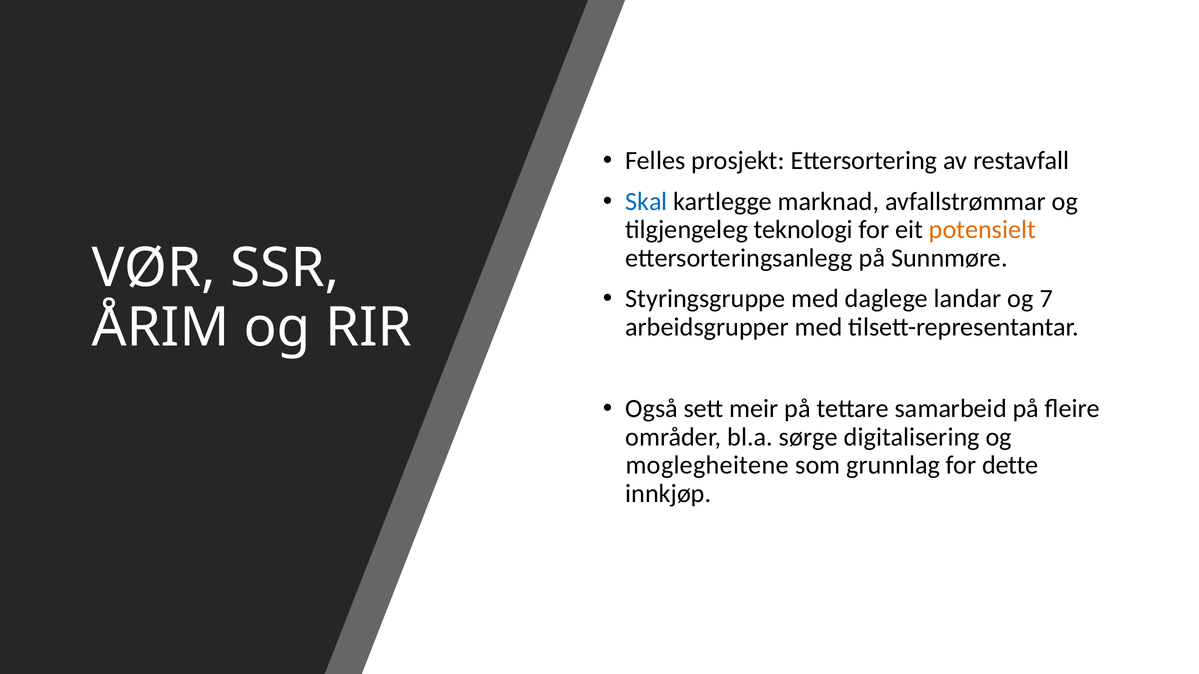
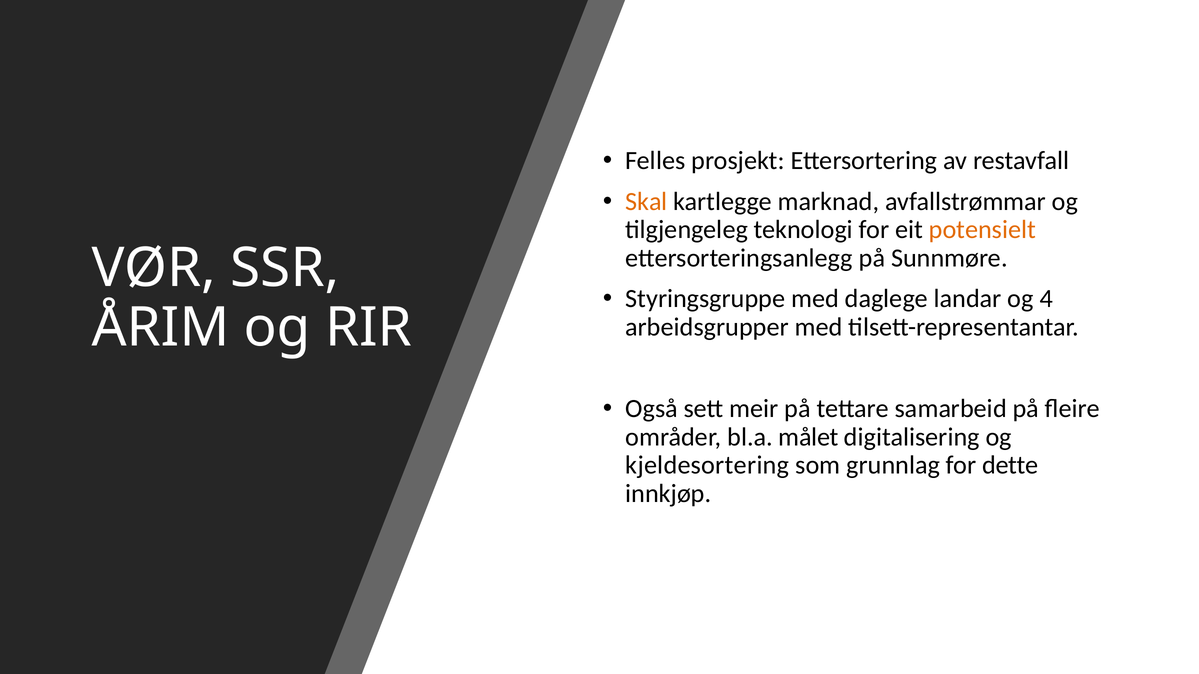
Skal colour: blue -> orange
7: 7 -> 4
sørge: sørge -> målet
moglegheitene: moglegheitene -> kjeldesortering
